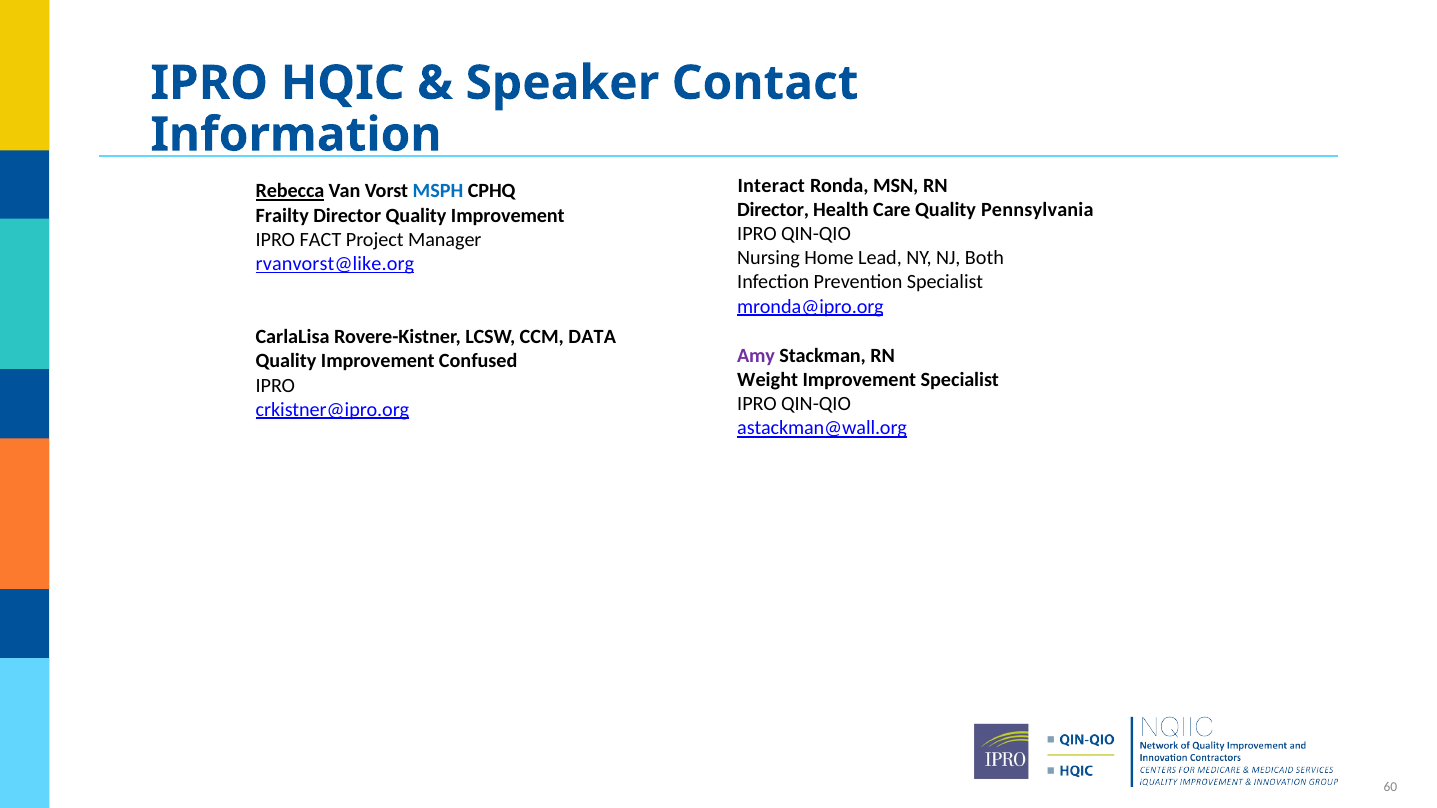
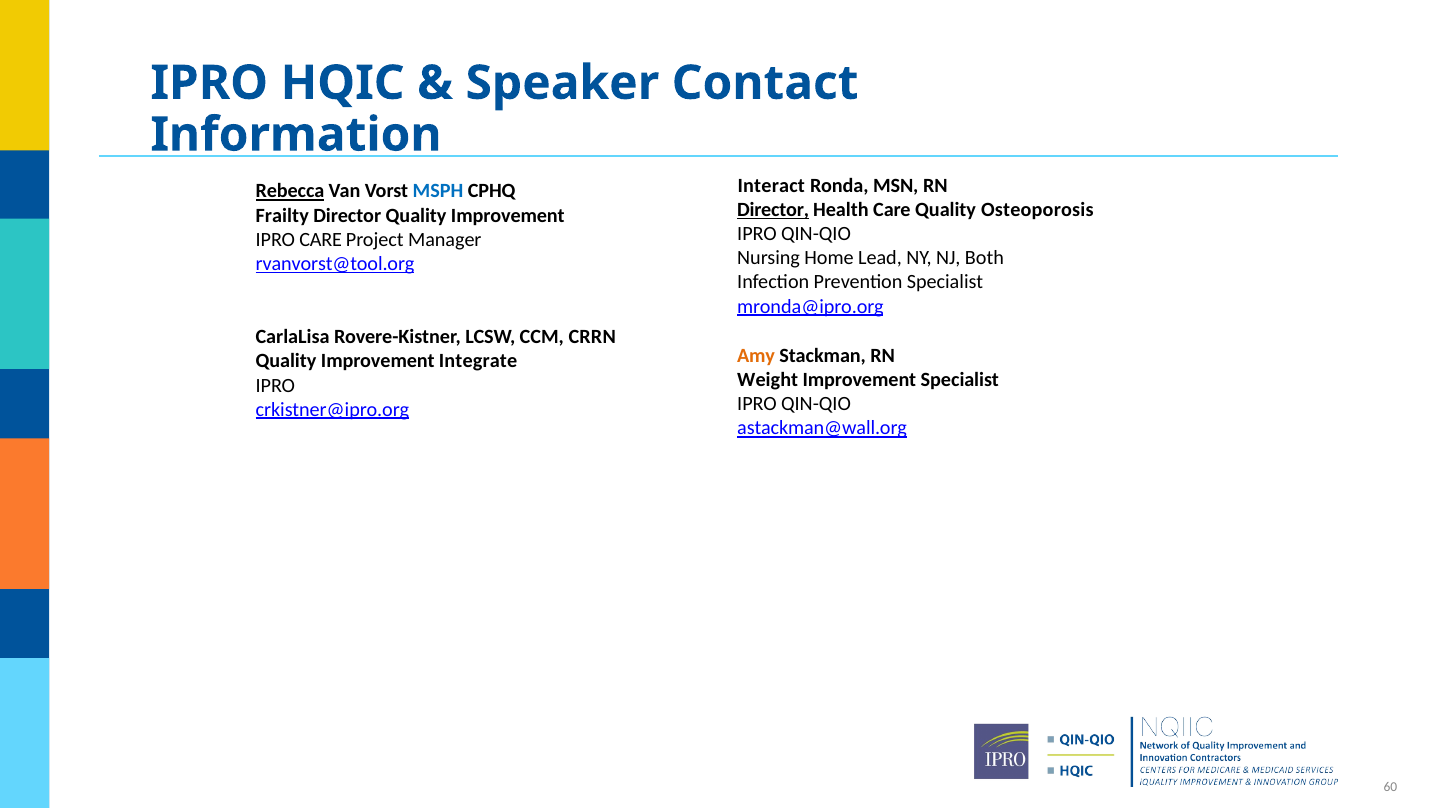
Director at (773, 210) underline: none -> present
Pennsylvania: Pennsylvania -> Osteoporosis
IPRO FACT: FACT -> CARE
rvanvorst@like.org: rvanvorst@like.org -> rvanvorst@tool.org
DATA: DATA -> CRRN
Amy colour: purple -> orange
Confused: Confused -> Integrate
